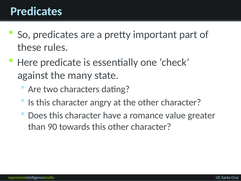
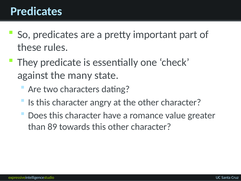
Here: Here -> They
90: 90 -> 89
